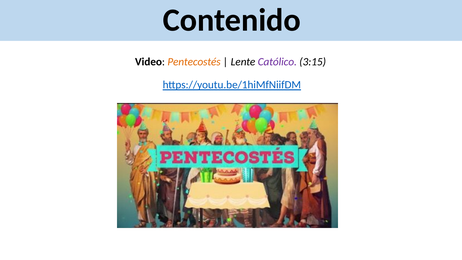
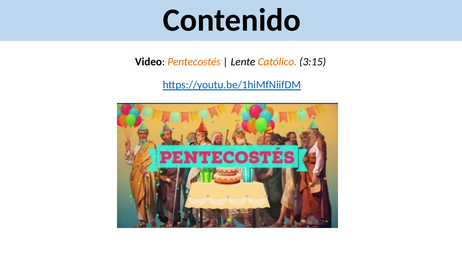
Católico colour: purple -> orange
